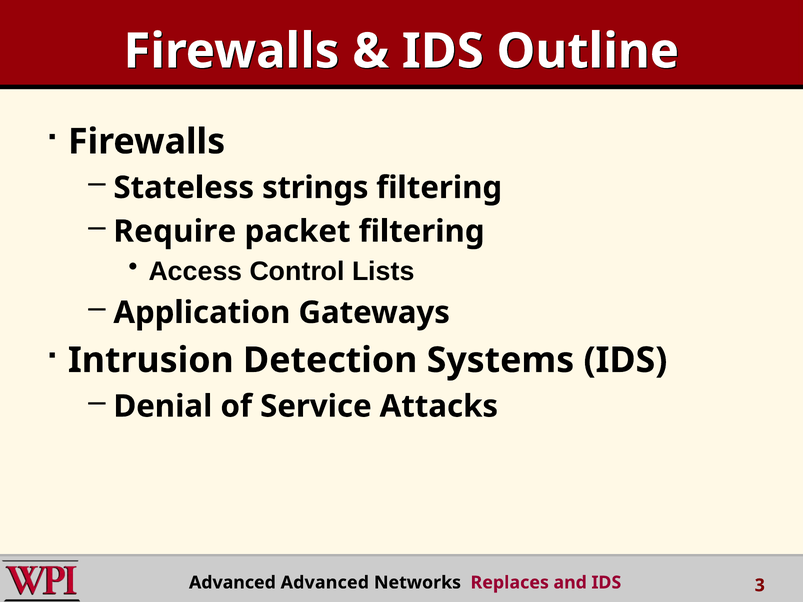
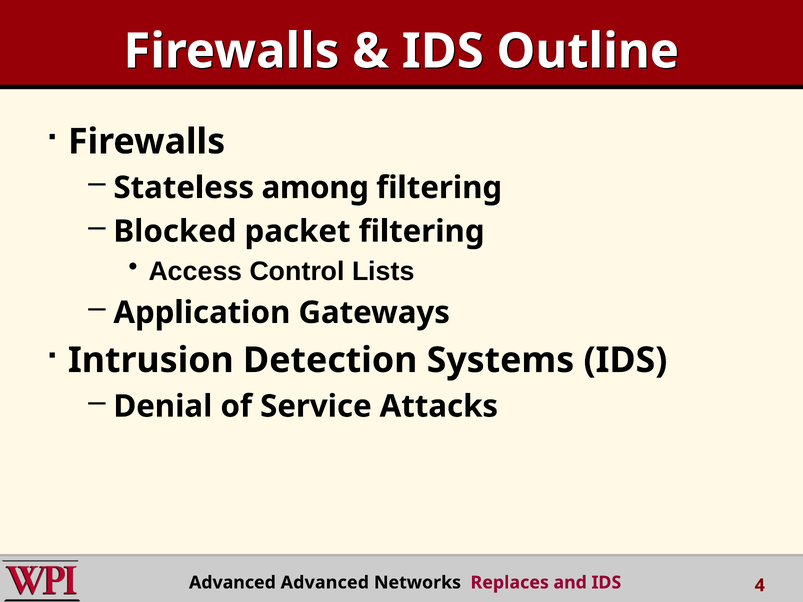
strings: strings -> among
Require: Require -> Blocked
3: 3 -> 4
